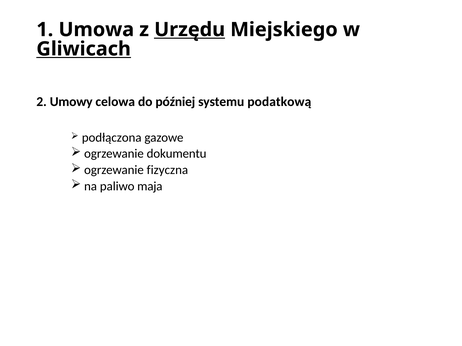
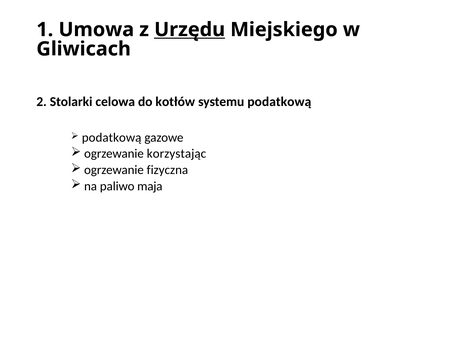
Gliwicach underline: present -> none
Umowy: Umowy -> Stolarki
później: później -> kotłów
podłączona at (112, 138): podłączona -> podatkową
dokumentu: dokumentu -> korzystając
